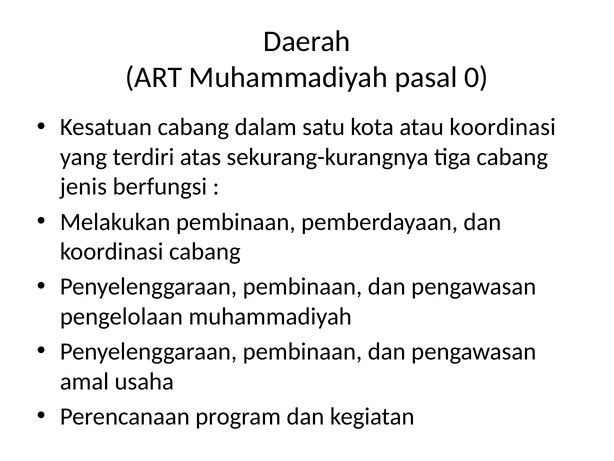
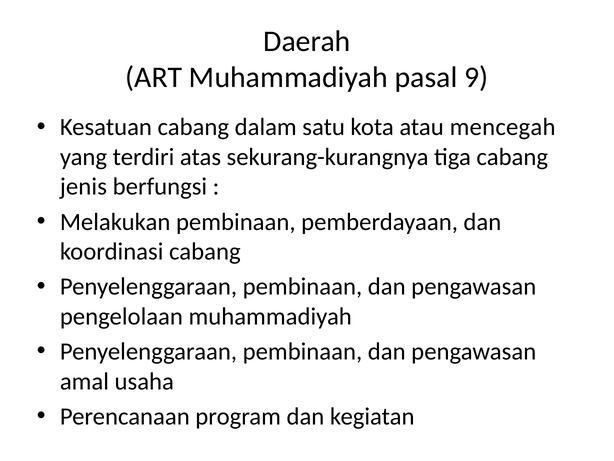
0: 0 -> 9
atau koordinasi: koordinasi -> mencegah
